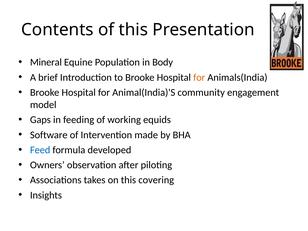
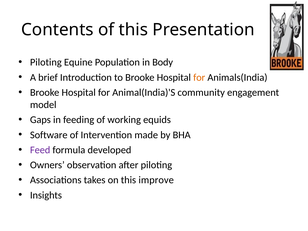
Mineral at (46, 62): Mineral -> Piloting
Feed colour: blue -> purple
covering: covering -> improve
